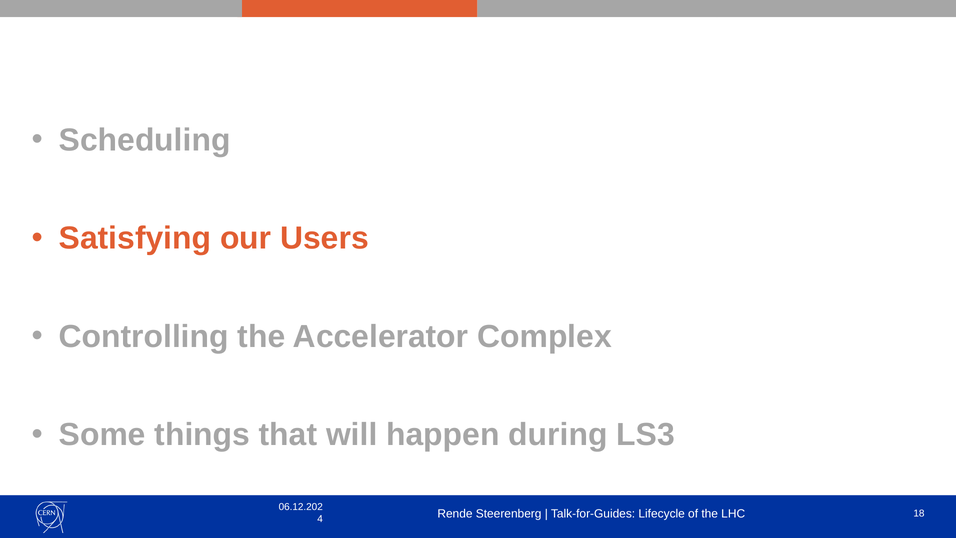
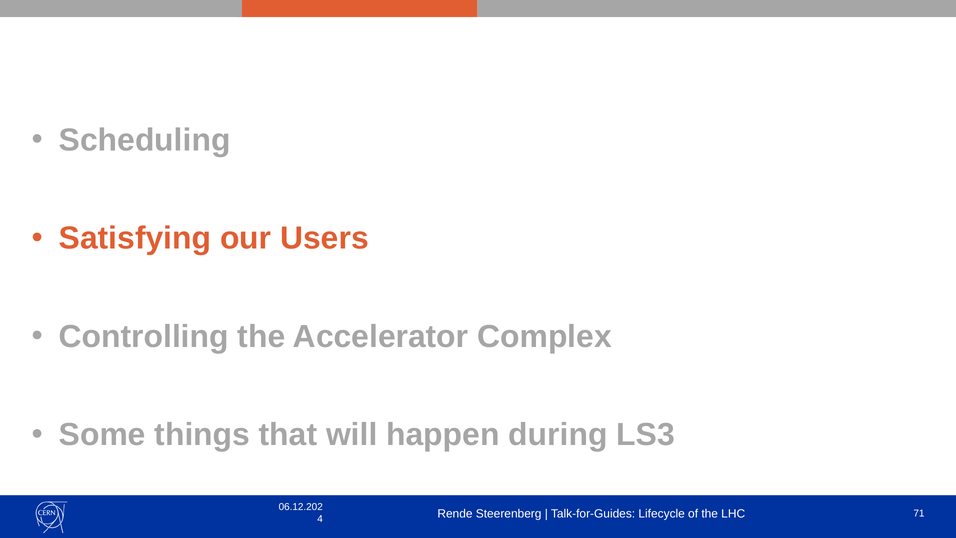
18: 18 -> 71
